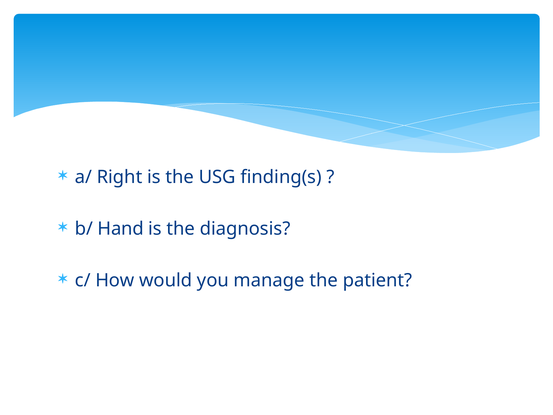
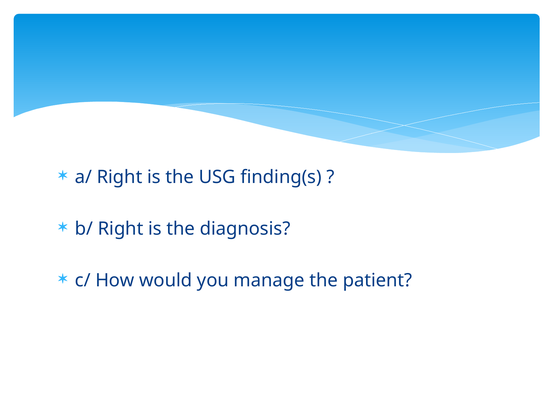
b/ Hand: Hand -> Right
